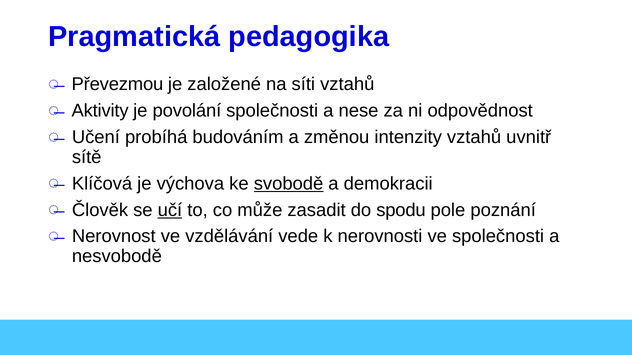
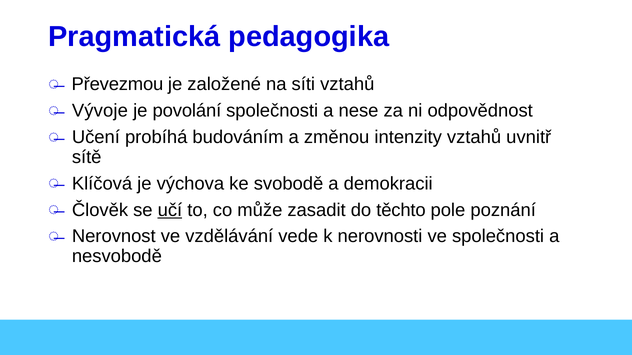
Aktivity: Aktivity -> Vývoje
svobodě underline: present -> none
spodu: spodu -> těchto
